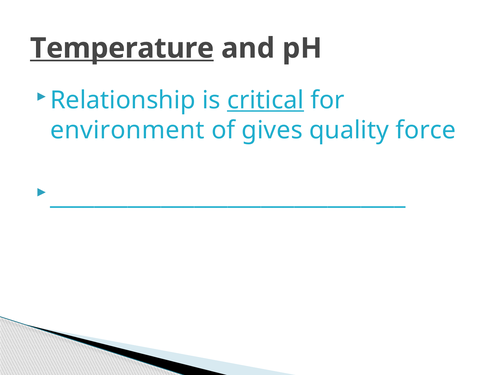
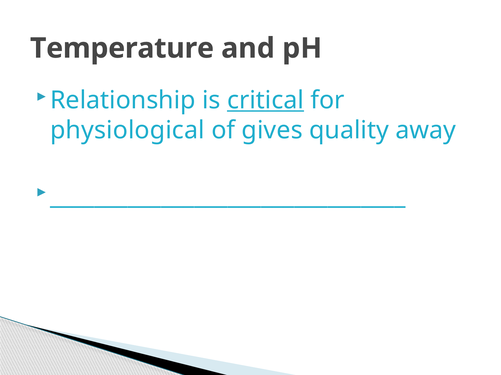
Temperature underline: present -> none
environment: environment -> physiological
force: force -> away
